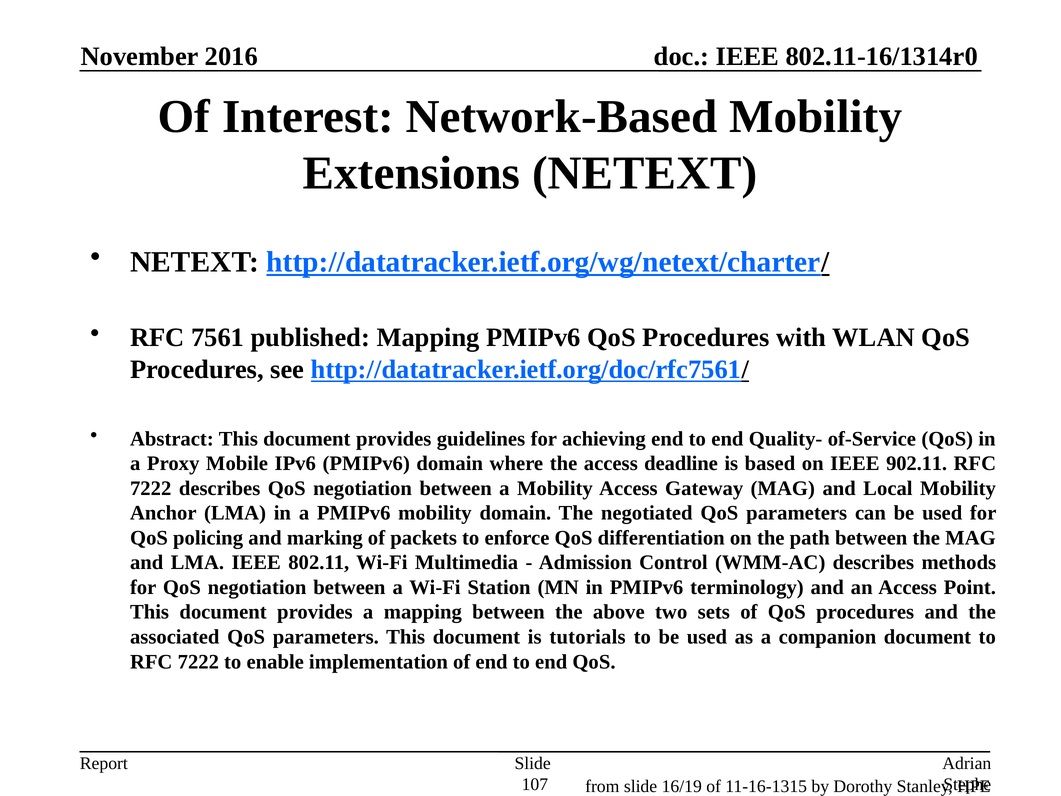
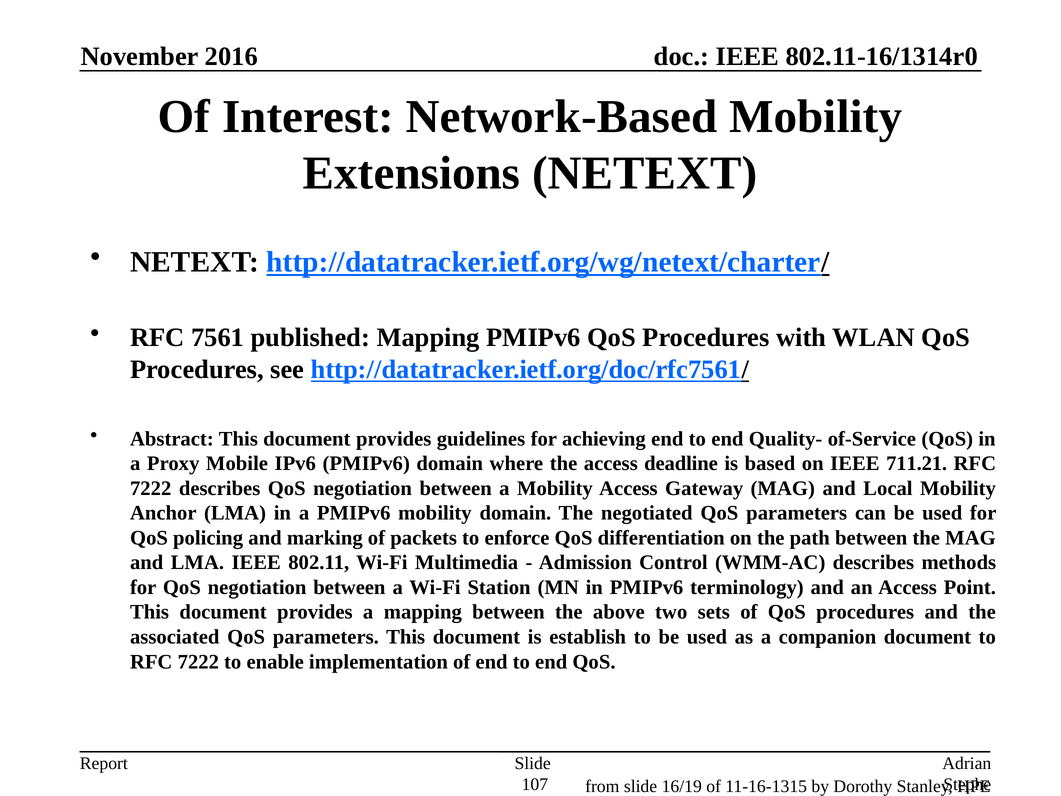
902.11: 902.11 -> 711.21
tutorials: tutorials -> establish
